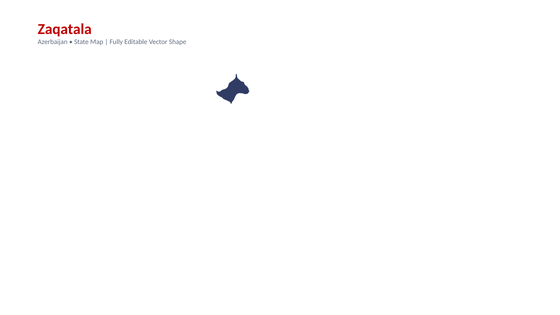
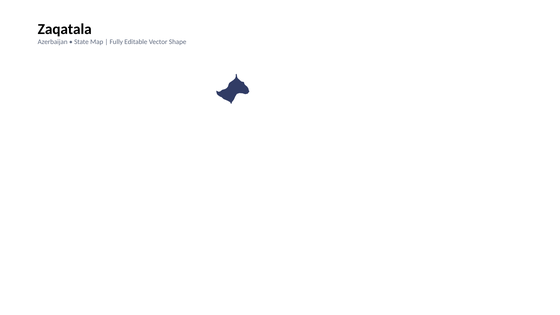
Zaqatala colour: red -> black
